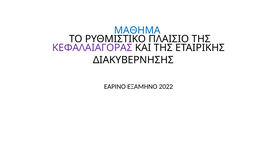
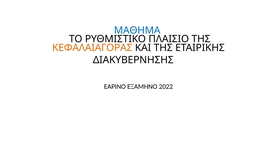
ΚΕΦΑΛΑΙΑΓΟΡΑΣ colour: purple -> orange
